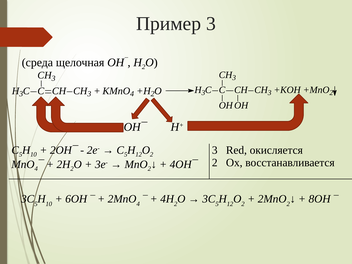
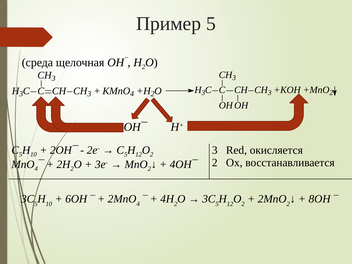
Пример 3: 3 -> 5
